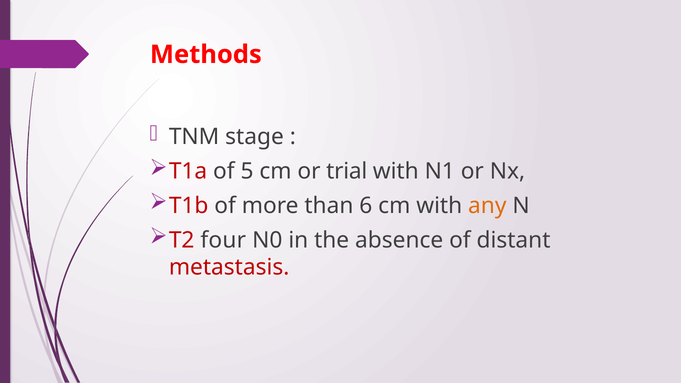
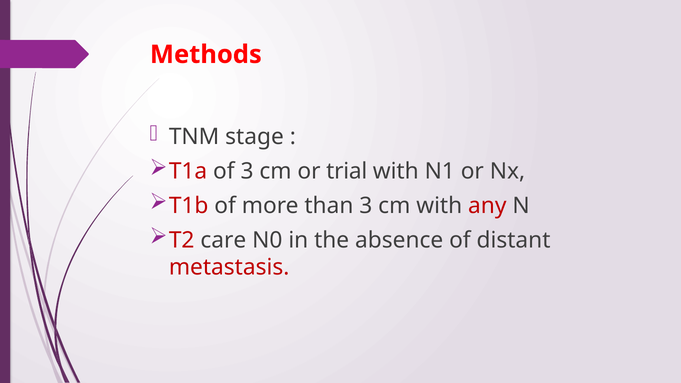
of 5: 5 -> 3
than 6: 6 -> 3
any colour: orange -> red
four: four -> care
